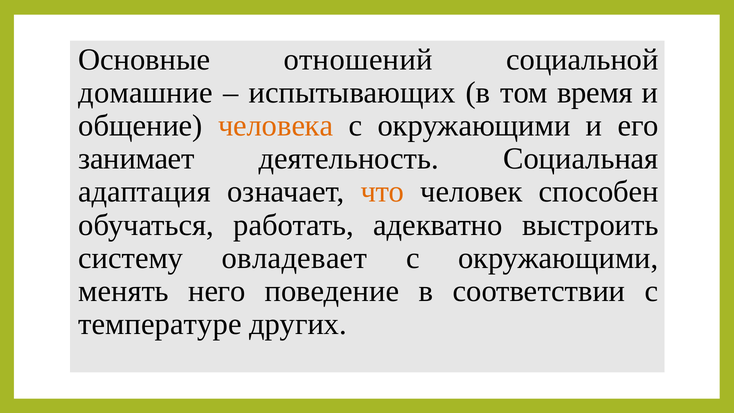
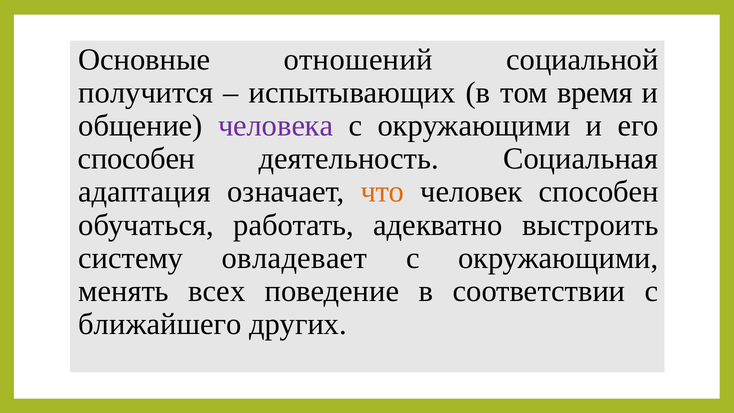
домашние: домашние -> получится
человека colour: orange -> purple
занимает at (136, 159): занимает -> способен
него: него -> всех
температуре: температуре -> ближайшего
